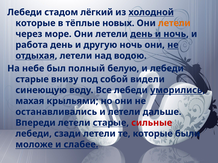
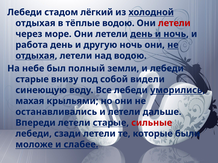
которые at (35, 23): которые -> отдыхая
тёплые новых: новых -> водою
летели at (174, 23) colour: orange -> red
белую: белую -> земли
